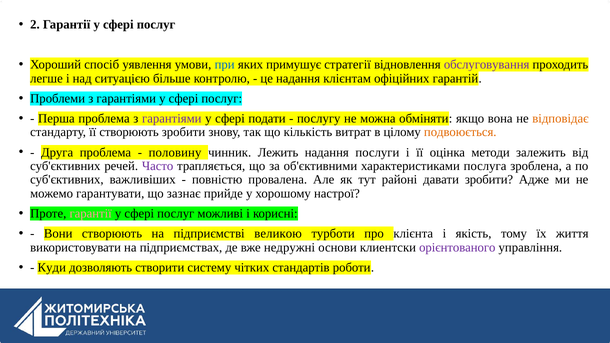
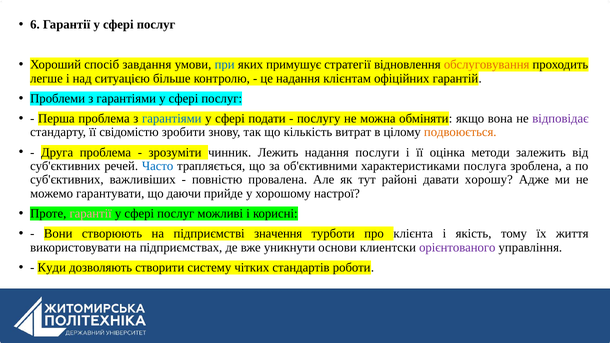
2: 2 -> 6
уявлення: уявлення -> завдання
обслуговування colour: purple -> orange
гарантіями at (172, 119) colour: purple -> blue
відповідає colour: orange -> purple
її створюють: створюють -> свідомістю
половину: половину -> зрозуміти
Часто colour: purple -> blue
давати зробити: зробити -> хорошу
зазнає: зазнає -> даючи
великою: великою -> значення
недружні: недружні -> уникнути
